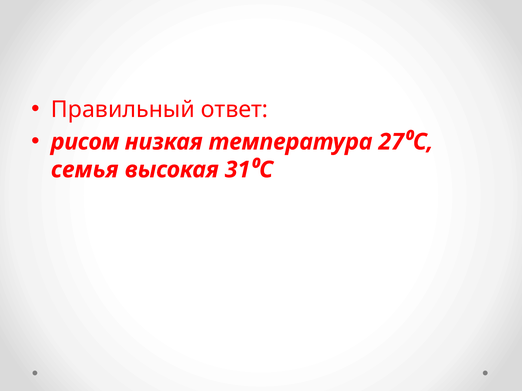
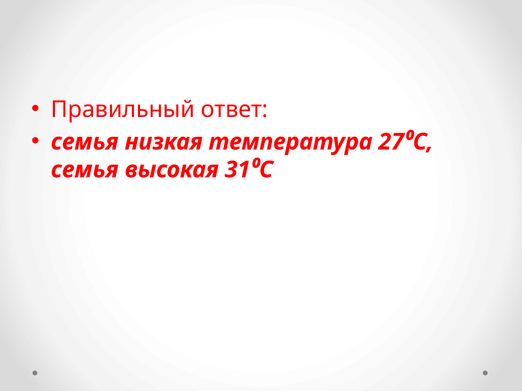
рисом at (85, 142): рисом -> семья
